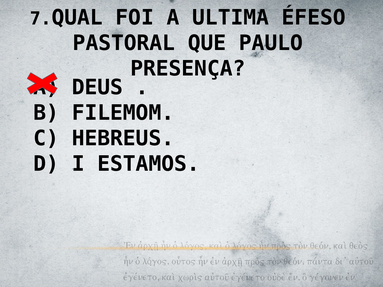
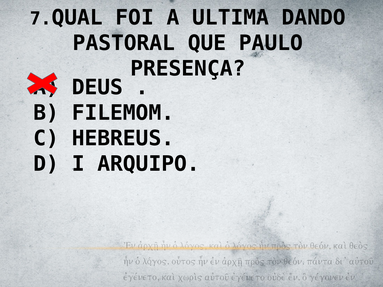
ÉFESO: ÉFESO -> DANDO
ESTAMOS: ESTAMOS -> ARQUIPO
